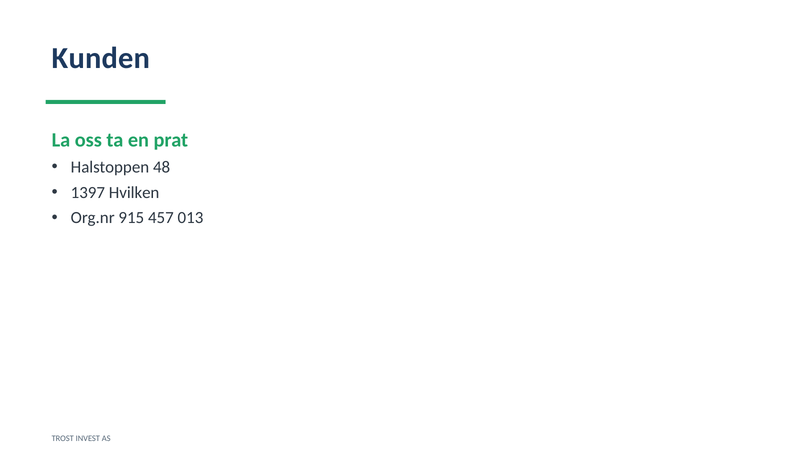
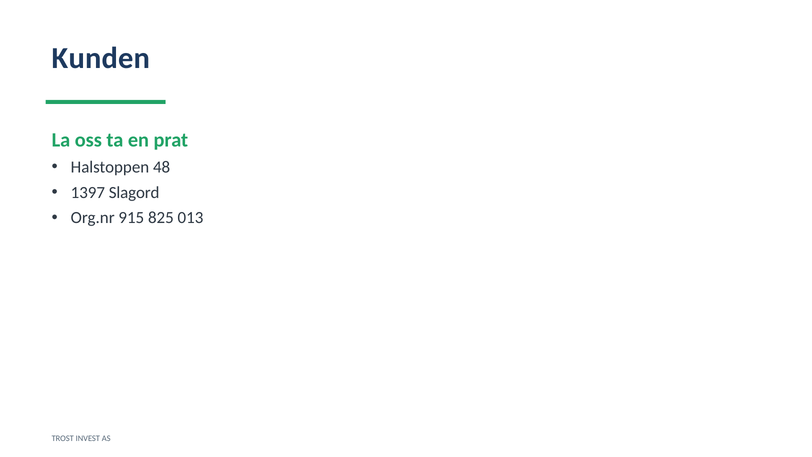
Hvilken: Hvilken -> Slagord
457: 457 -> 825
